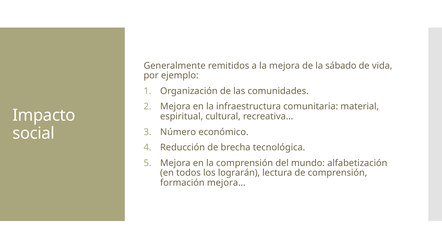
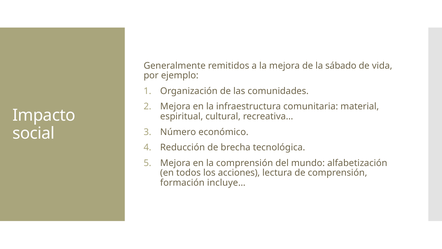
lograrán: lograrán -> acciones
mejora…: mejora… -> incluye…
